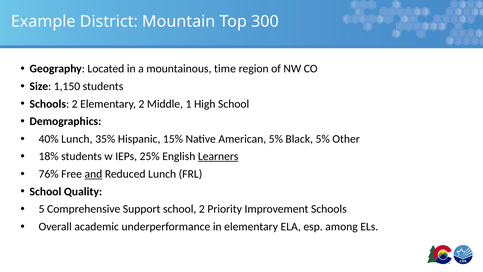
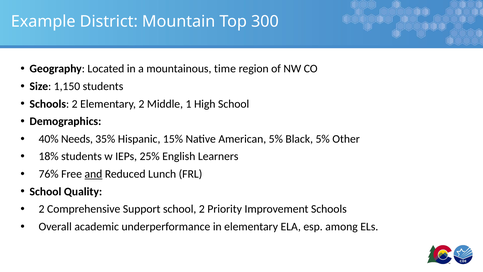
40% Lunch: Lunch -> Needs
Learners underline: present -> none
5 at (42, 209): 5 -> 2
